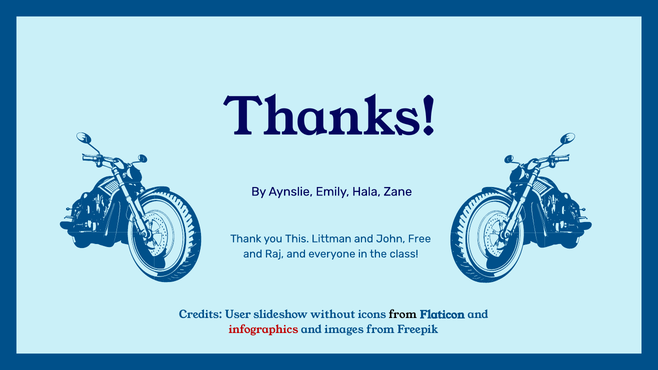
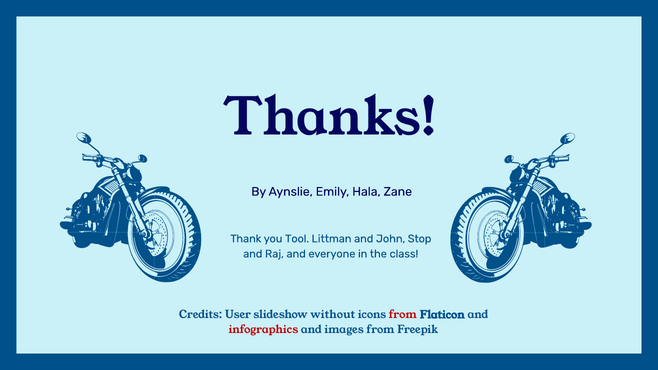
This: This -> Tool
Free: Free -> Stop
from at (403, 315) colour: black -> red
